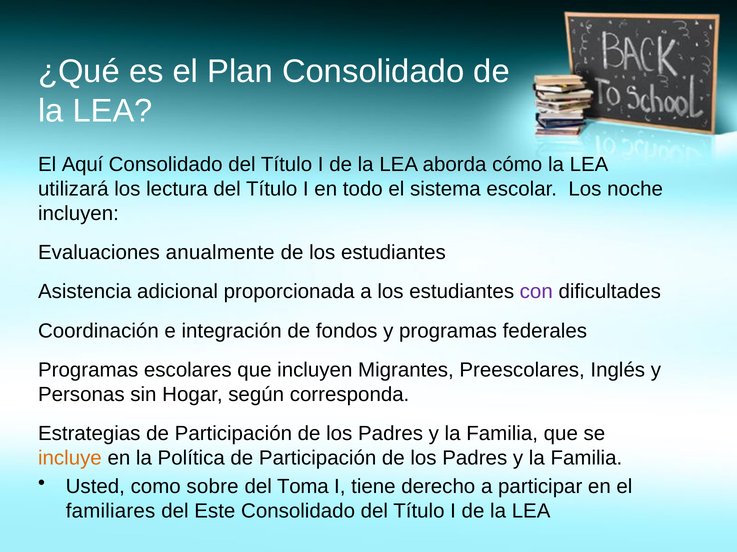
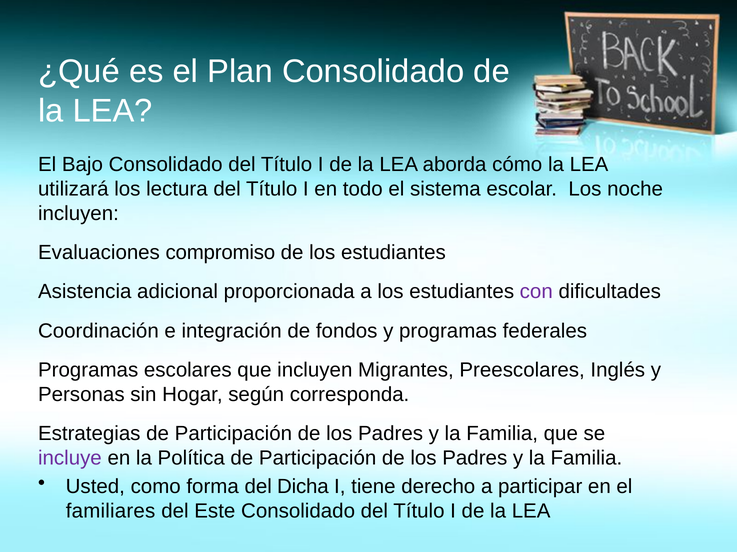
Aquí: Aquí -> Bajo
anualmente: anualmente -> compromiso
incluye colour: orange -> purple
sobre: sobre -> forma
Toma: Toma -> Dicha
